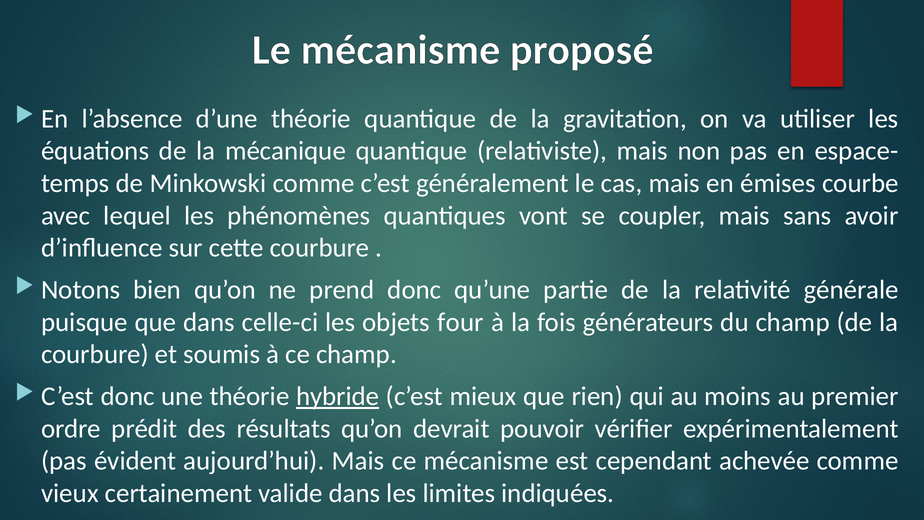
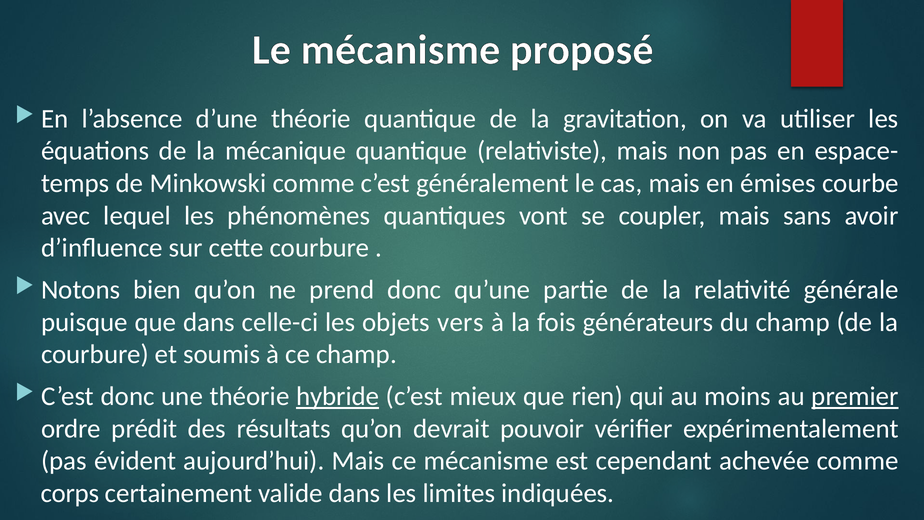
four: four -> vers
premier underline: none -> present
vieux: vieux -> corps
